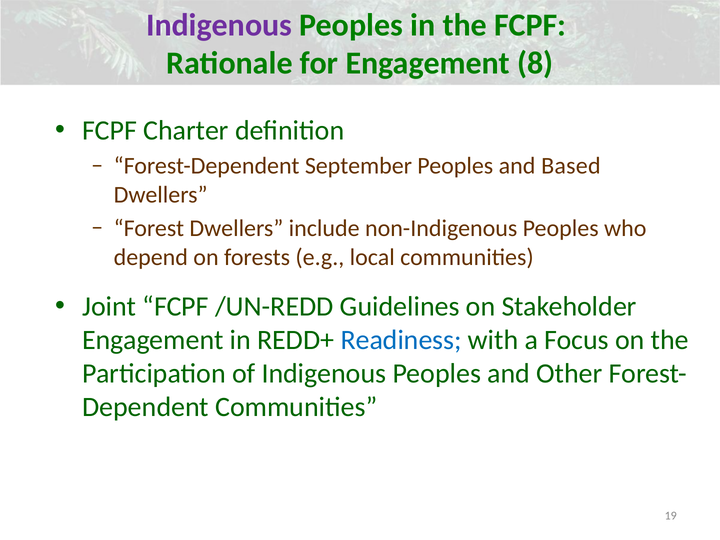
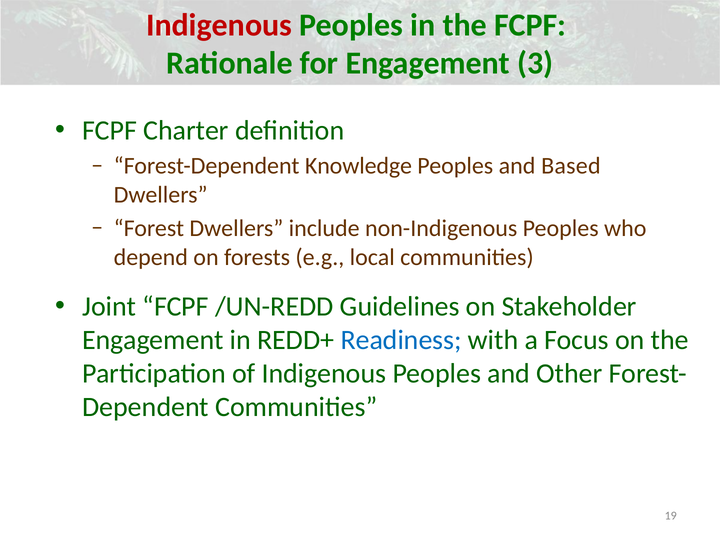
Indigenous at (219, 25) colour: purple -> red
8: 8 -> 3
September: September -> Knowledge
